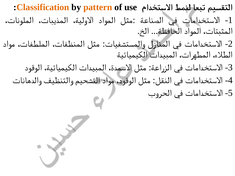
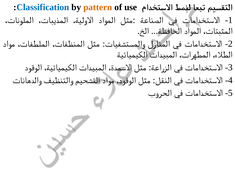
Classification colour: orange -> blue
